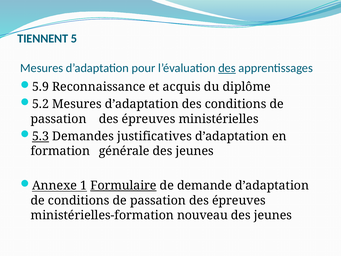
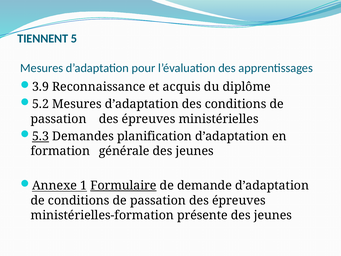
des at (227, 68) underline: present -> none
5.9: 5.9 -> 3.9
justificatives: justificatives -> planification
nouveau: nouveau -> présente
